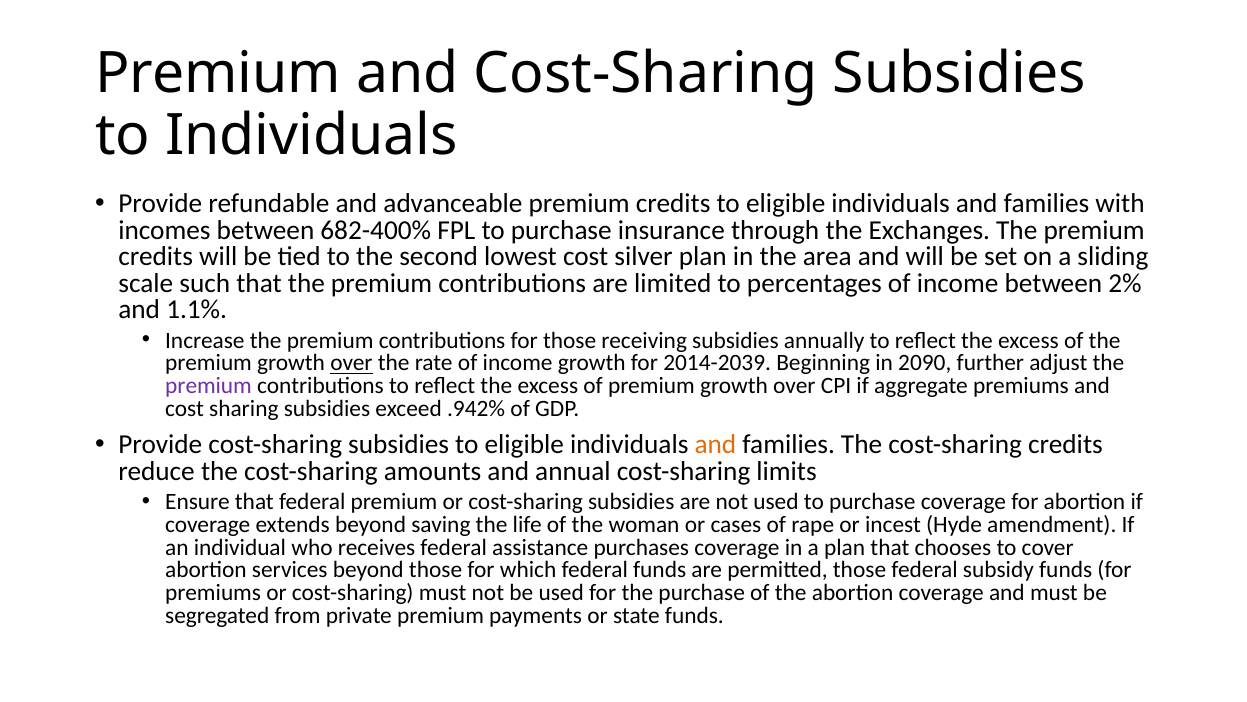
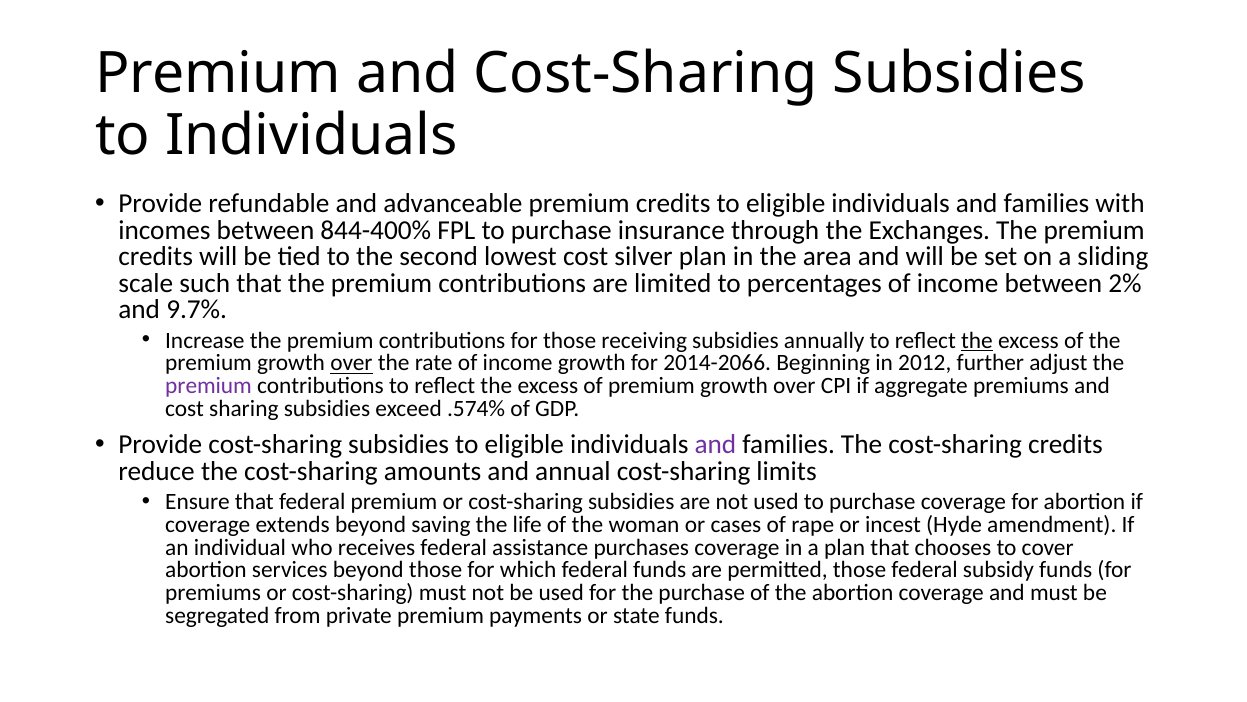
682-400%: 682-400% -> 844-400%
1.1%: 1.1% -> 9.7%
the at (977, 340) underline: none -> present
2014-2039: 2014-2039 -> 2014-2066
2090: 2090 -> 2012
.942%: .942% -> .574%
and at (715, 445) colour: orange -> purple
